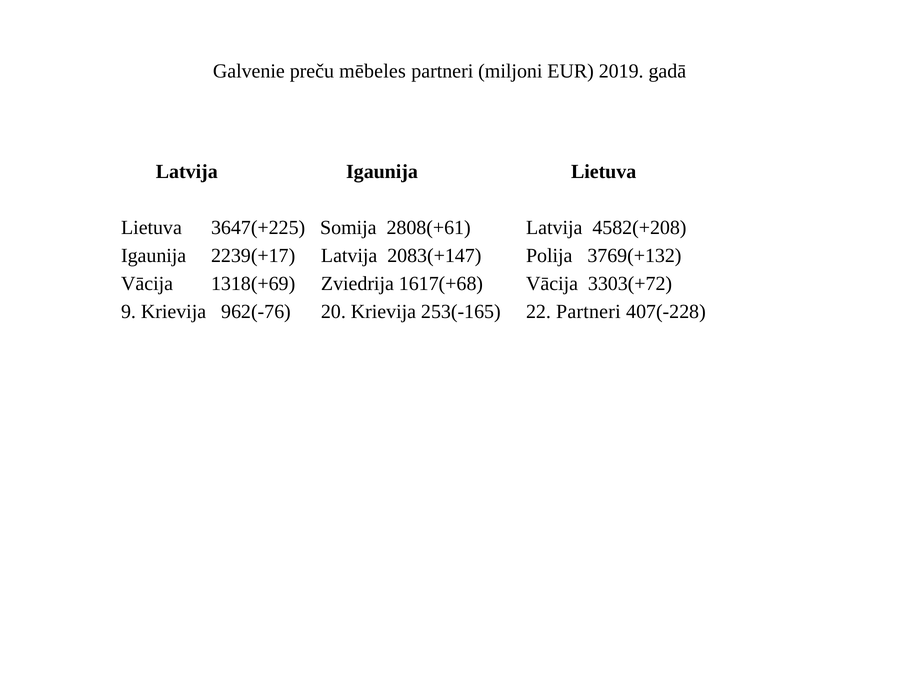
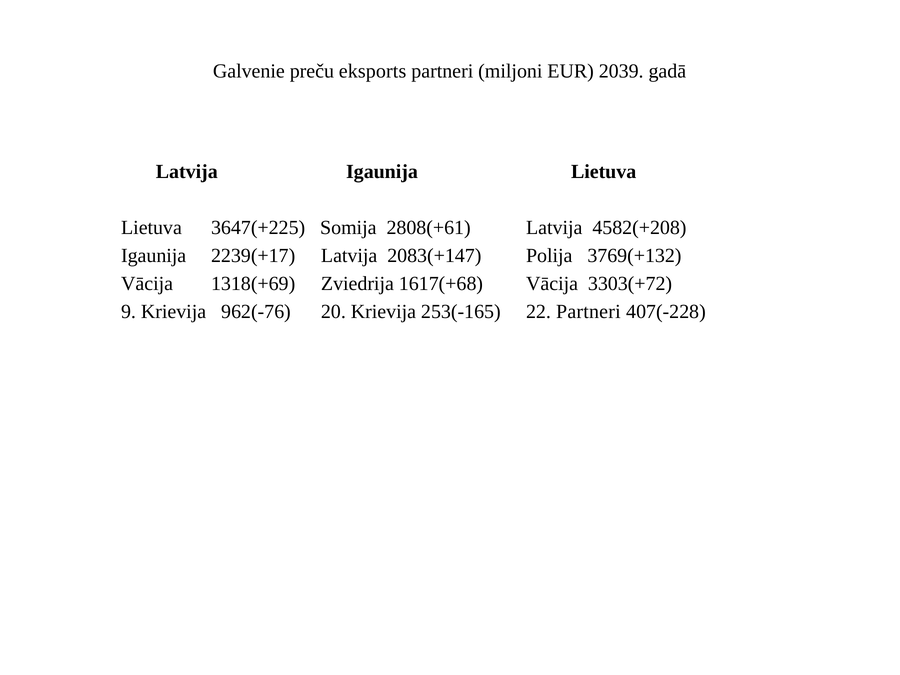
mēbeles: mēbeles -> eksports
2019: 2019 -> 2039
